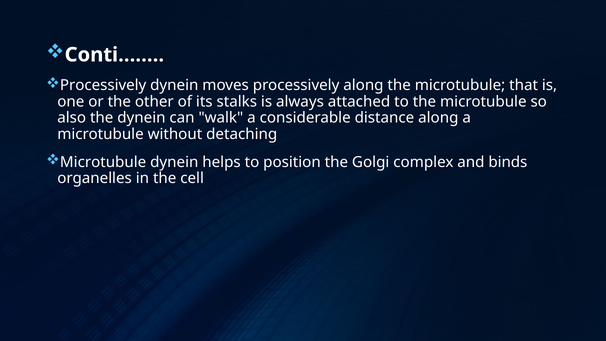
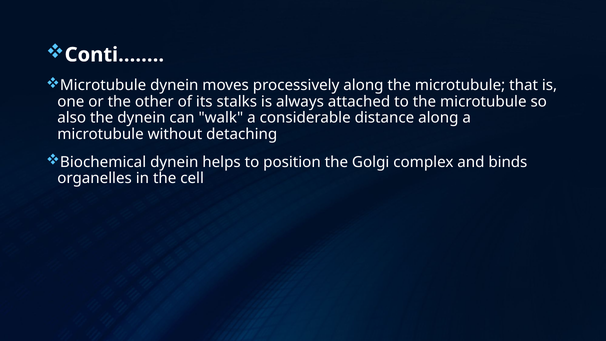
Processively at (103, 85): Processively -> Microtubule
Microtubule at (103, 162): Microtubule -> Biochemical
